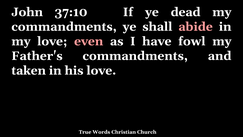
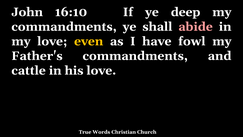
37:10: 37:10 -> 16:10
dead: dead -> deep
even colour: pink -> yellow
taken: taken -> cattle
